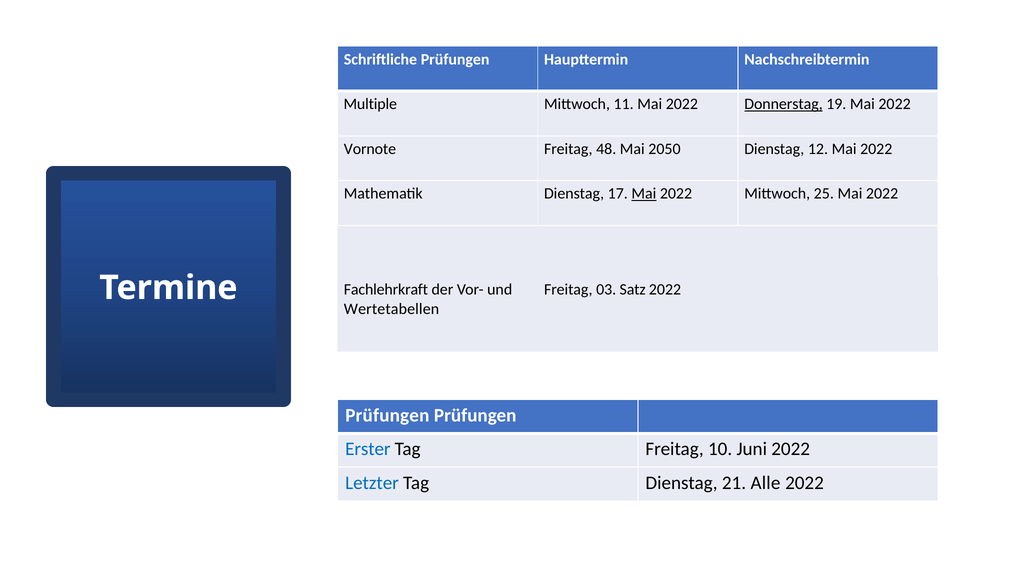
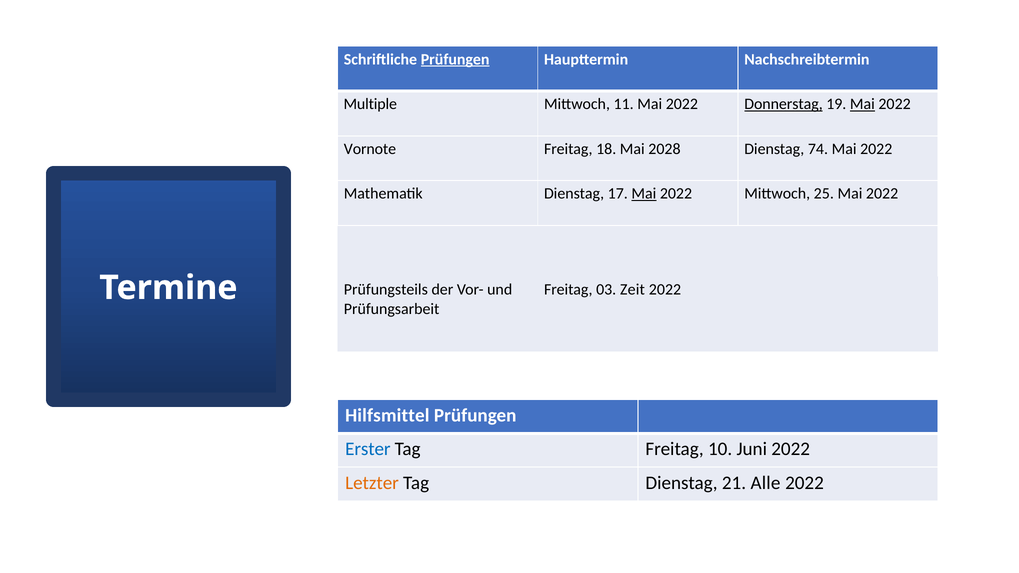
Prüfungen at (455, 59) underline: none -> present
Mai at (862, 104) underline: none -> present
48: 48 -> 18
2050: 2050 -> 2028
12: 12 -> 74
Fachlehrkraft: Fachlehrkraft -> Prüfungsteils
Satz: Satz -> Zeit
Wertetabellen: Wertetabellen -> Prüfungsarbeit
Prüfungen at (387, 416): Prüfungen -> Hilfsmittel
Letzter colour: blue -> orange
